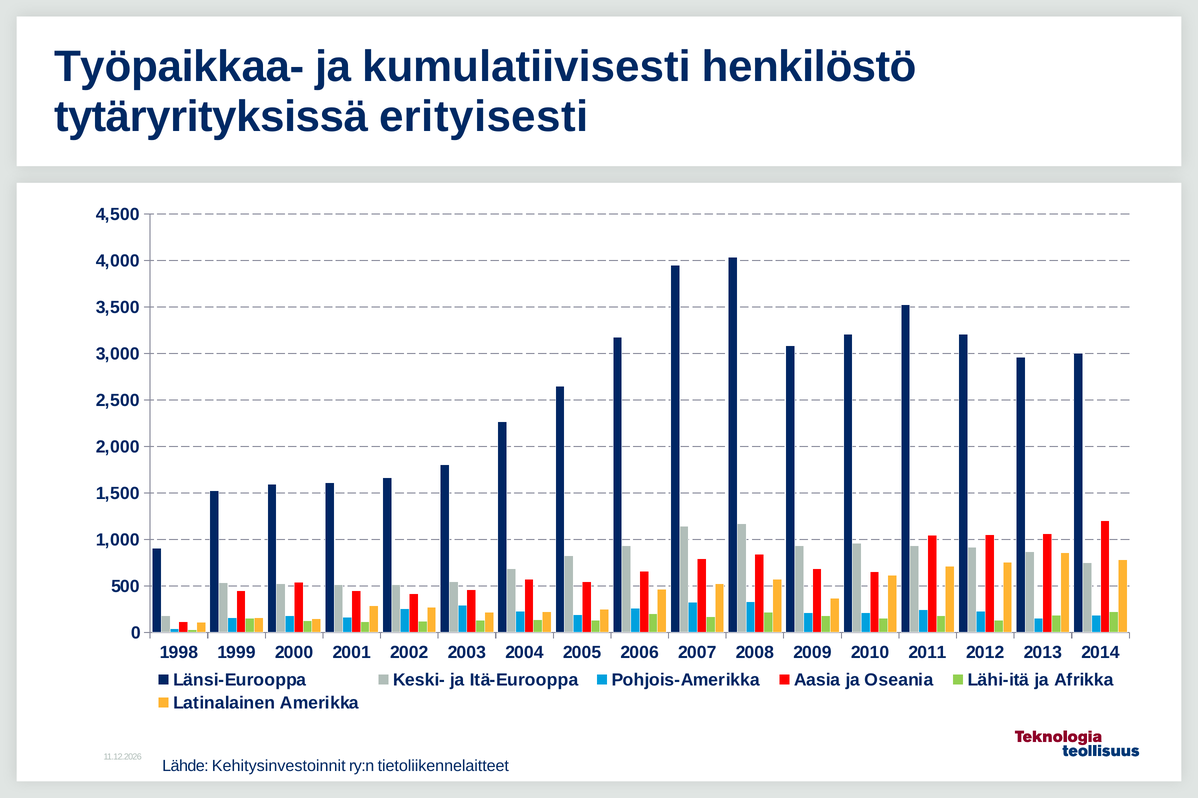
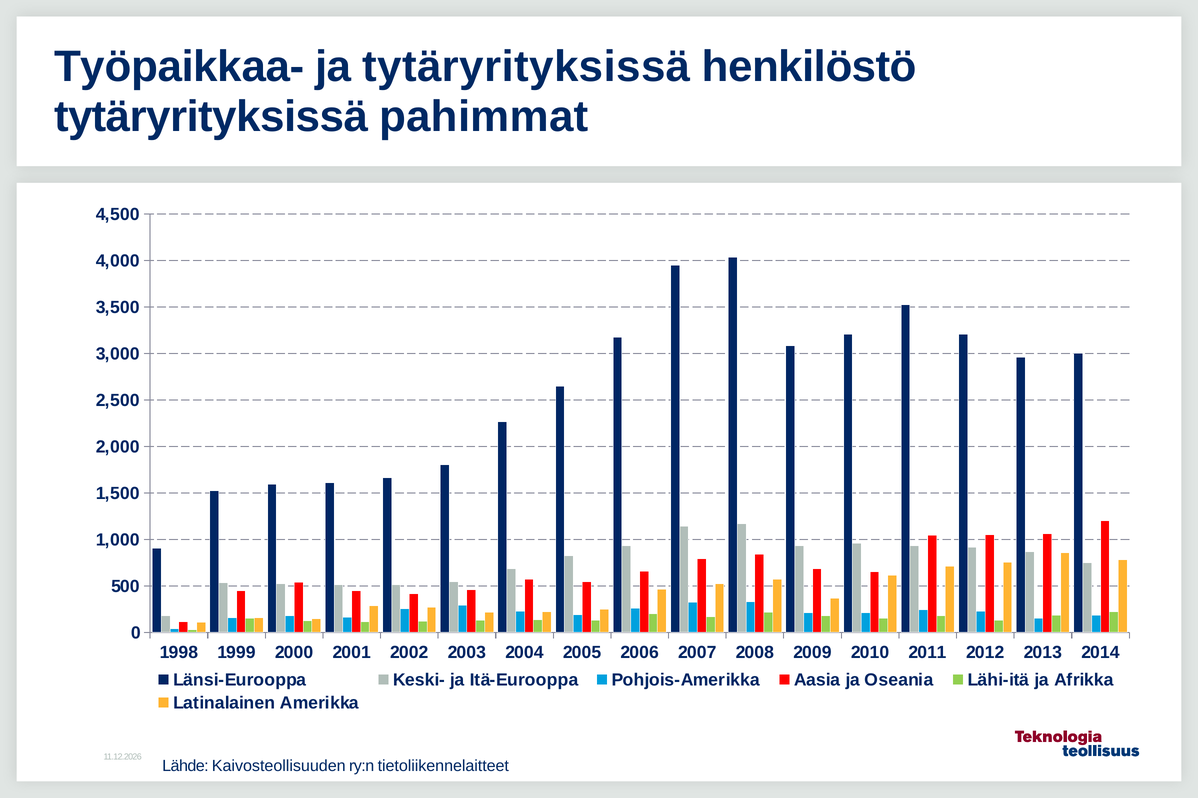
ja kumulatiivisesti: kumulatiivisesti -> tytäryrityksissä
erityisesti: erityisesti -> pahimmat
Kehitysinvestoinnit: Kehitysinvestoinnit -> Kaivosteollisuuden
